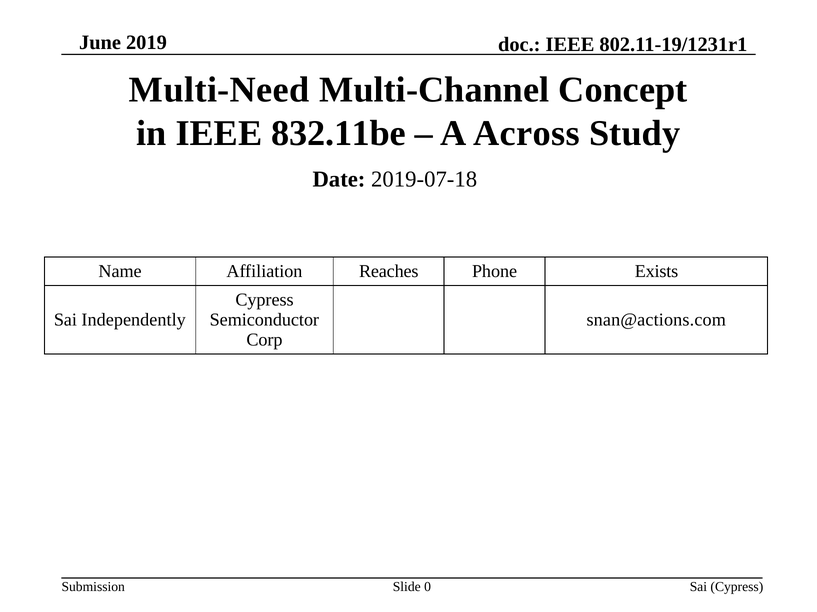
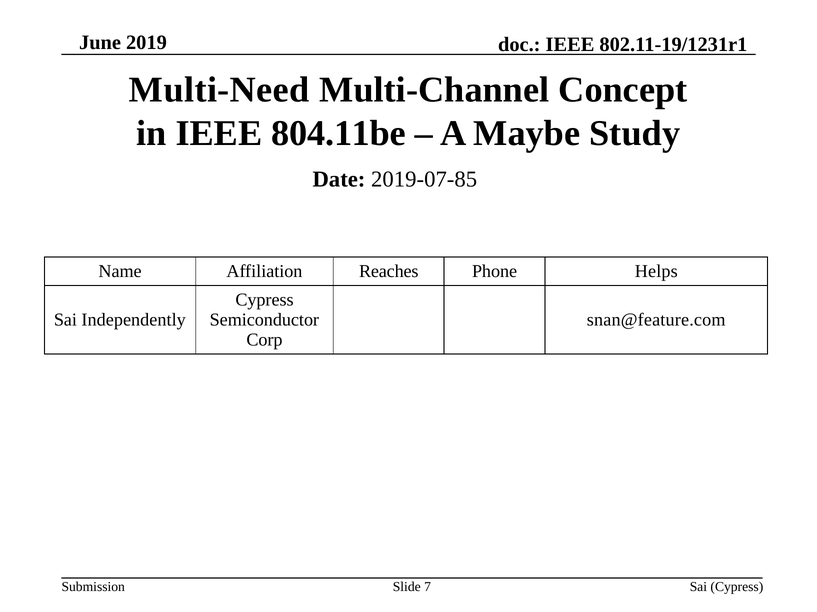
832.11be: 832.11be -> 804.11be
Across: Across -> Maybe
2019-07-18: 2019-07-18 -> 2019-07-85
Exists: Exists -> Helps
snan@actions.com: snan@actions.com -> snan@feature.com
0: 0 -> 7
